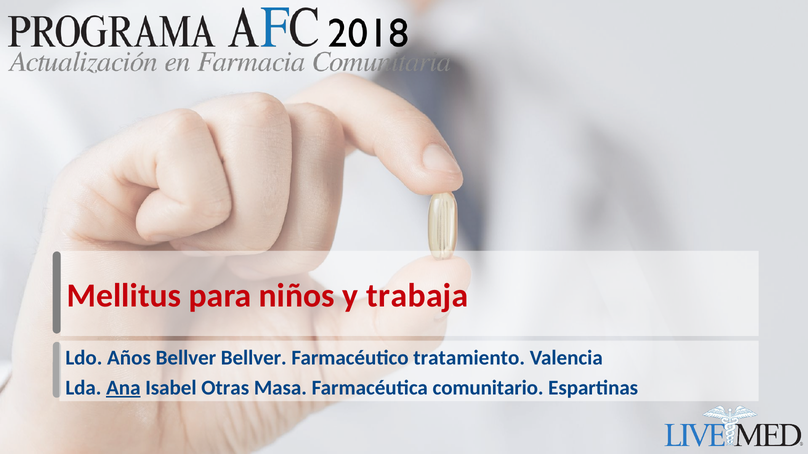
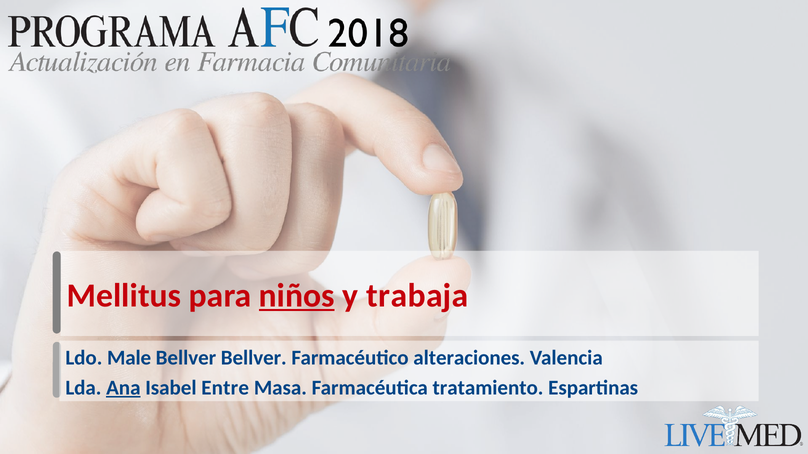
niños underline: none -> present
Años: Años -> Male
tratamiento: tratamiento -> alteraciones
Otras: Otras -> Entre
comunitario: comunitario -> tratamiento
